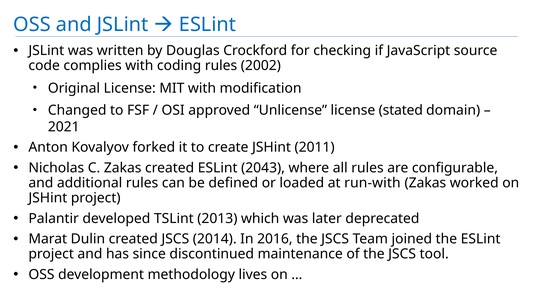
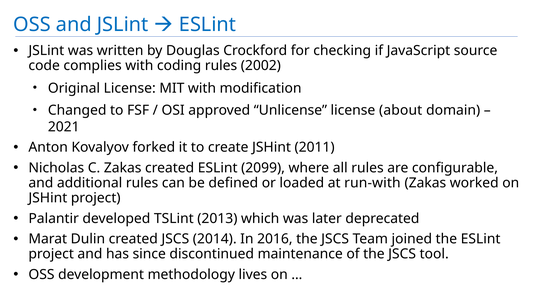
stated: stated -> about
2043: 2043 -> 2099
